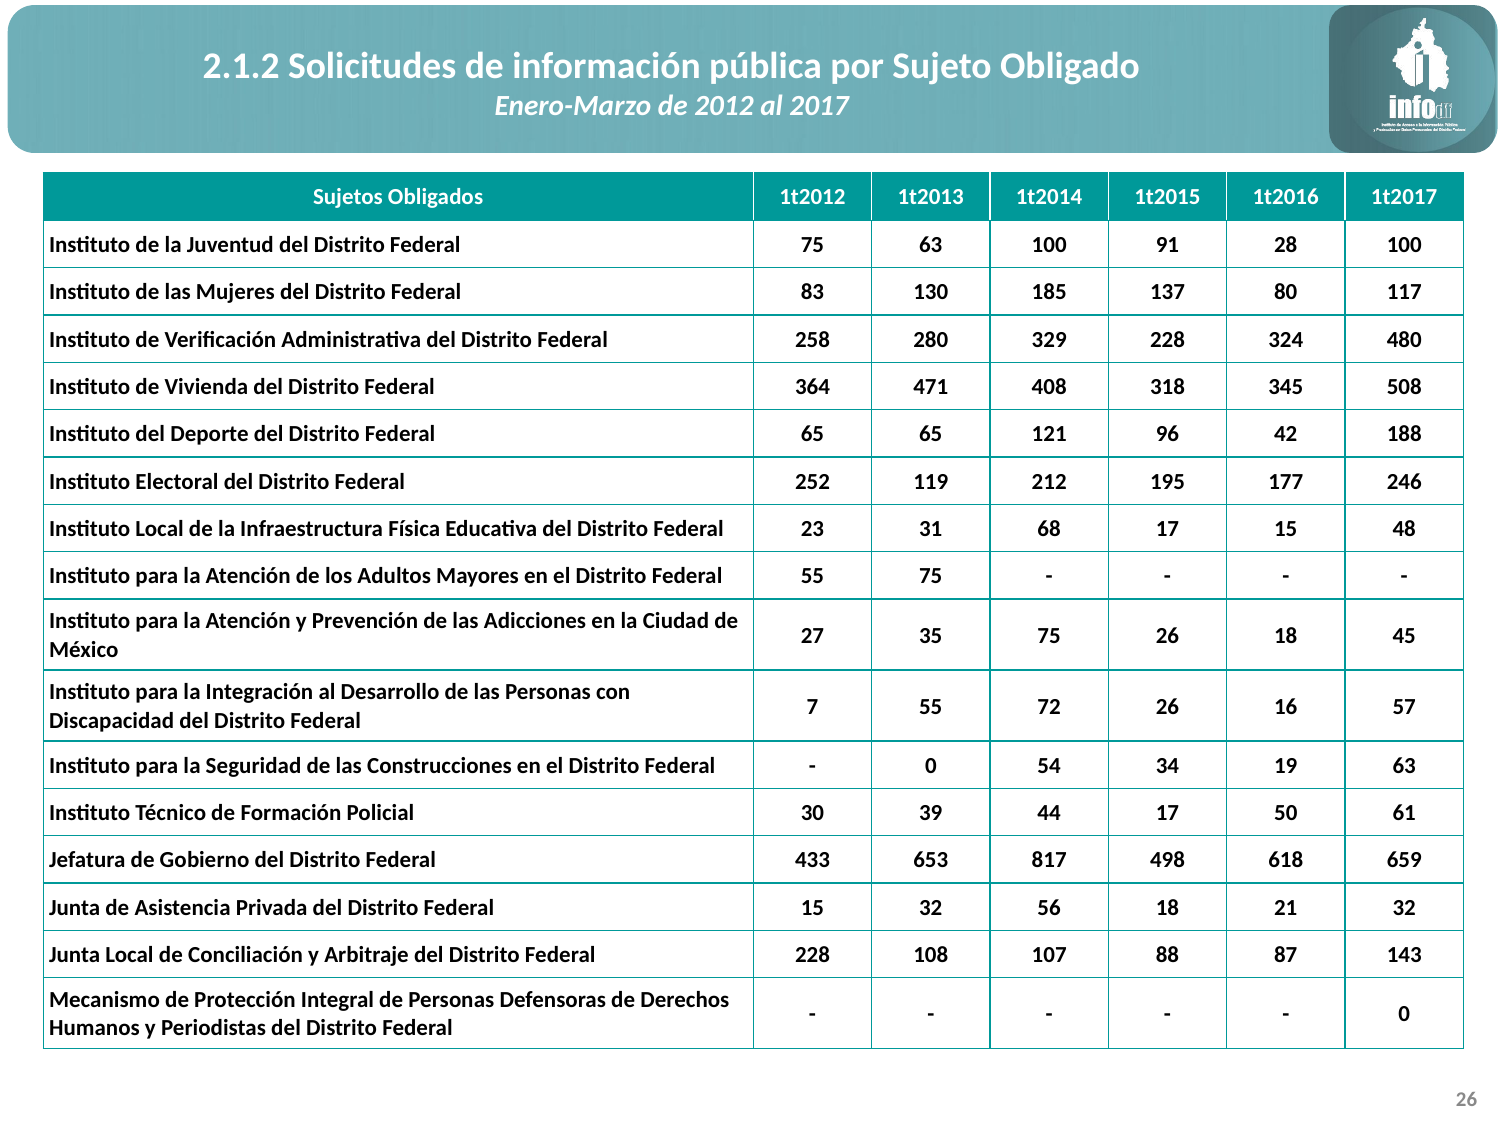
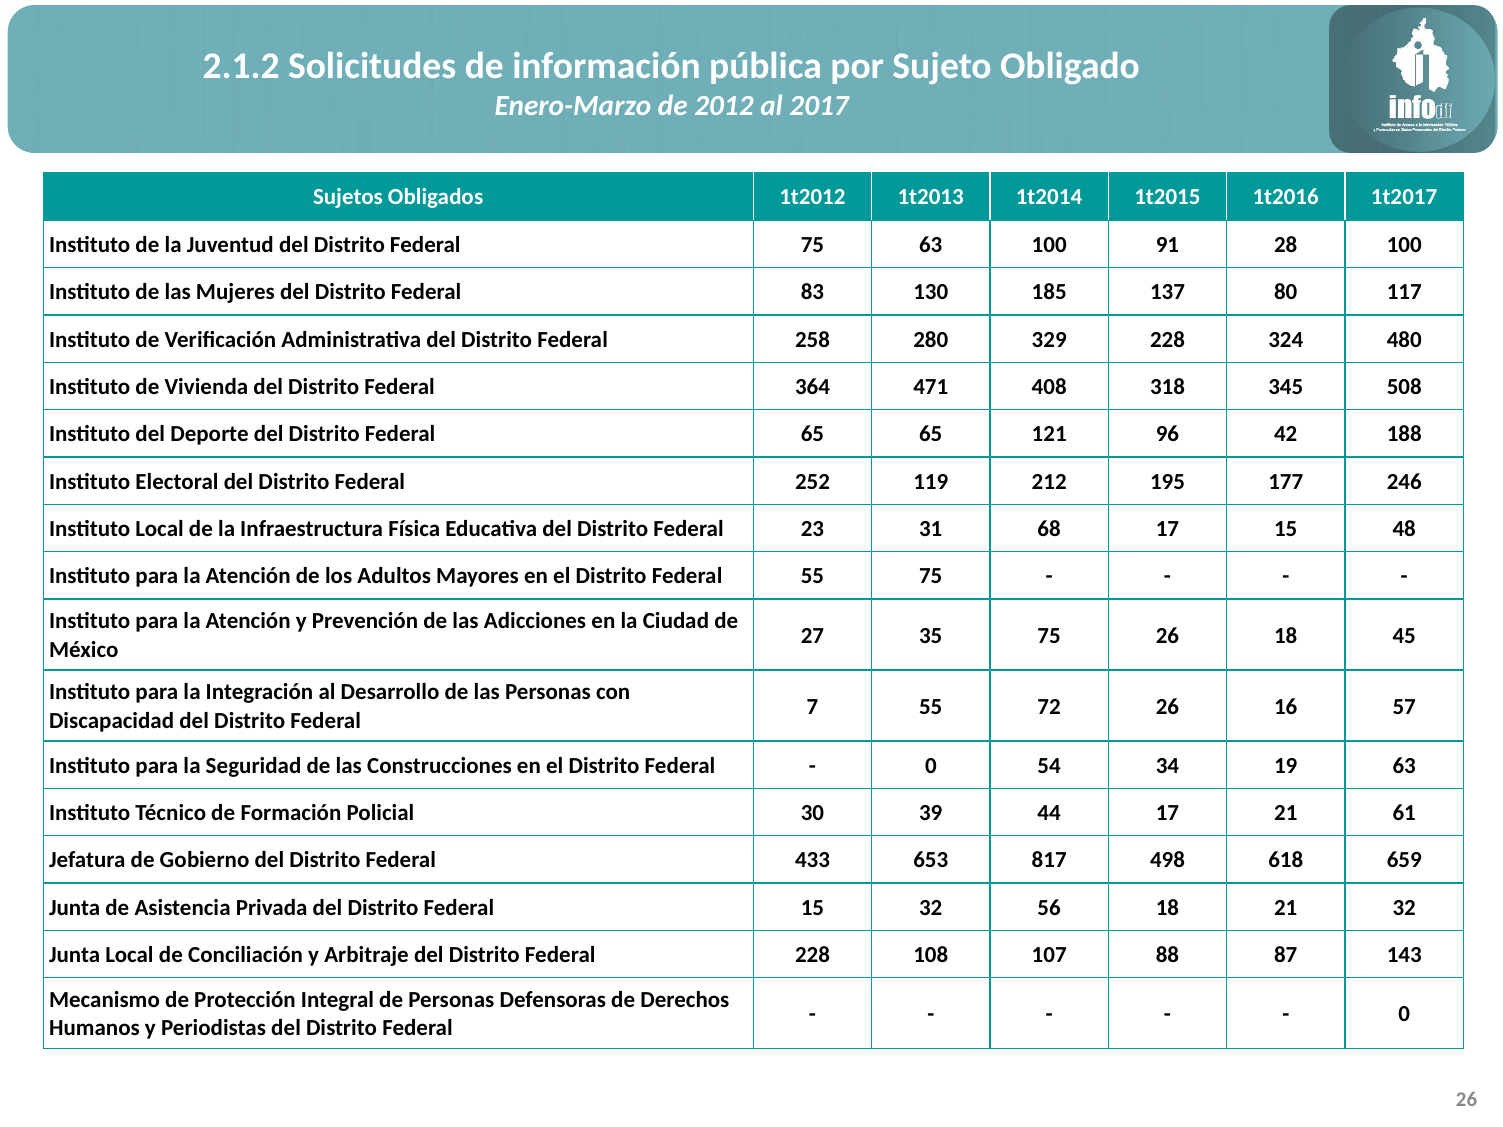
17 50: 50 -> 21
